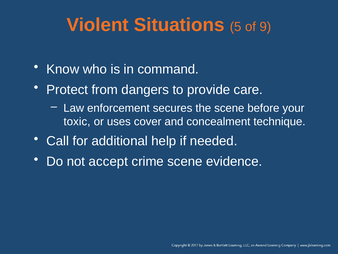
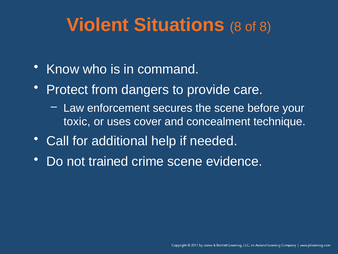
Situations 5: 5 -> 8
of 9: 9 -> 8
accept: accept -> trained
